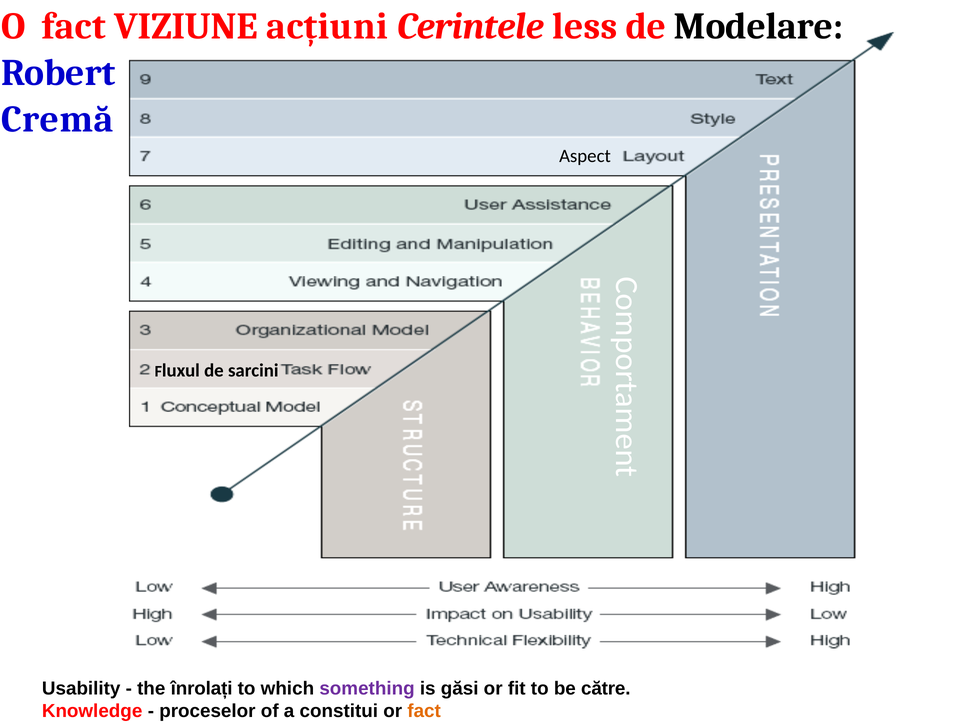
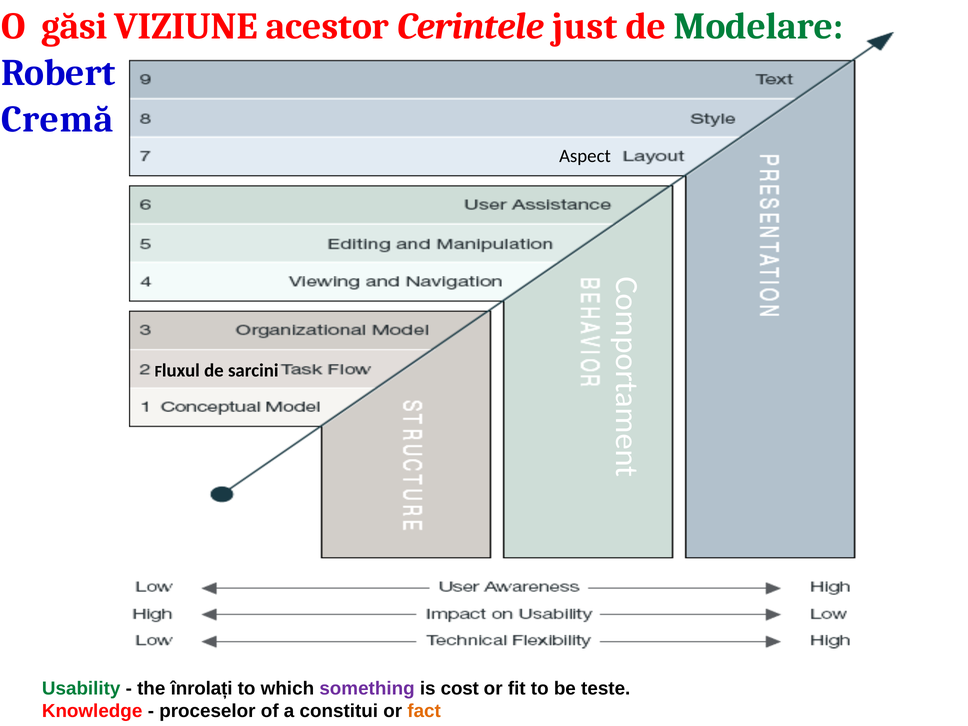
O fact: fact -> găsi
acțiuni: acțiuni -> acestor
less: less -> just
Modelare colour: black -> green
Usability colour: black -> green
găsi: găsi -> cost
către: către -> teste
